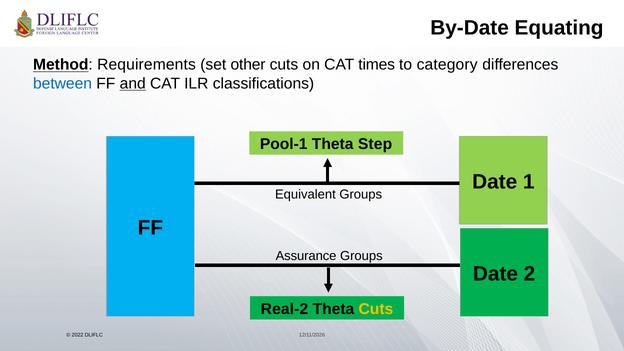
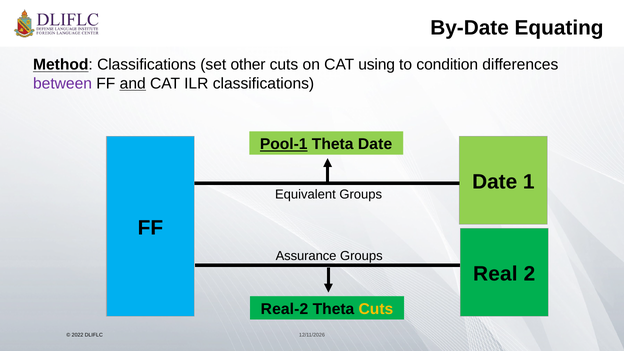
Method Requirements: Requirements -> Classifications
times: times -> using
category: category -> condition
between colour: blue -> purple
Pool-1 underline: none -> present
Theta Step: Step -> Date
Date at (495, 274): Date -> Real
